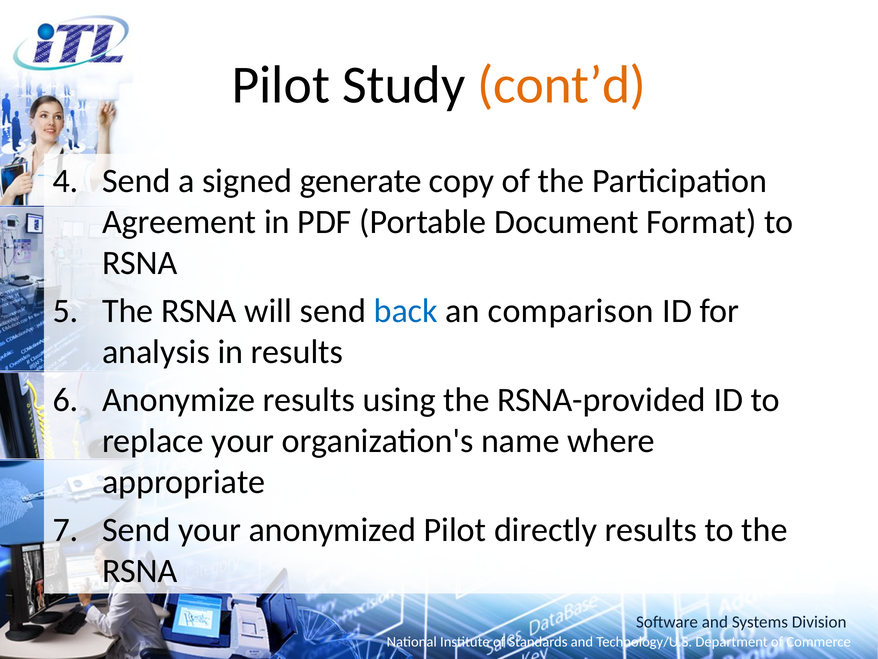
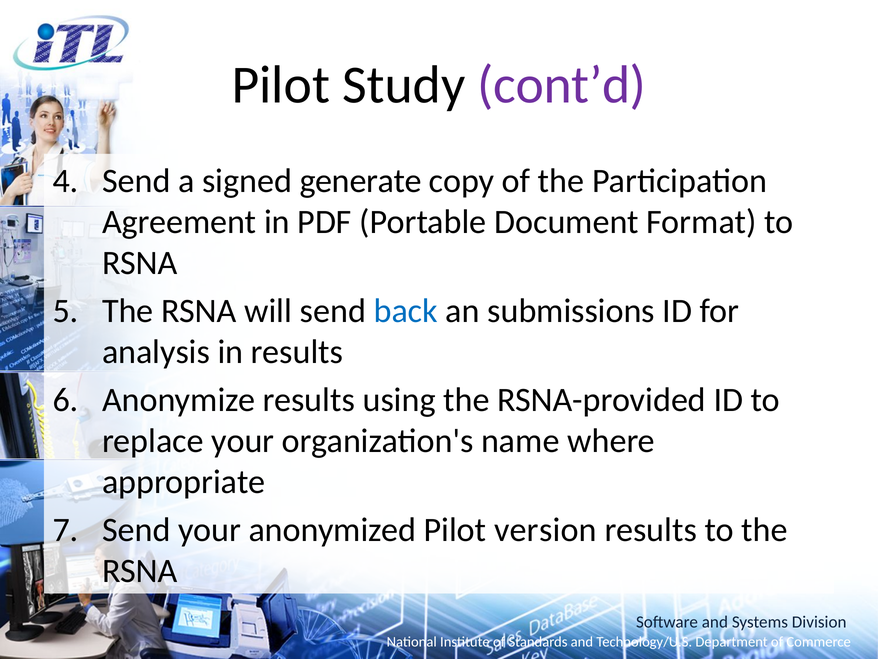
cont’d colour: orange -> purple
comparison: comparison -> submissions
directly: directly -> version
